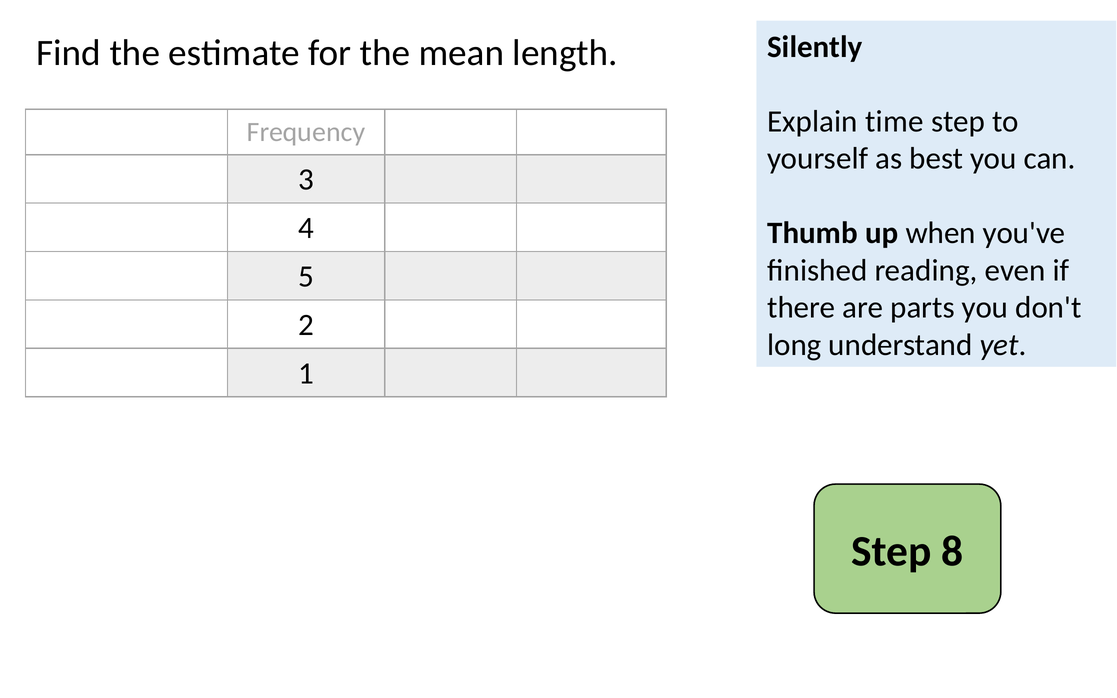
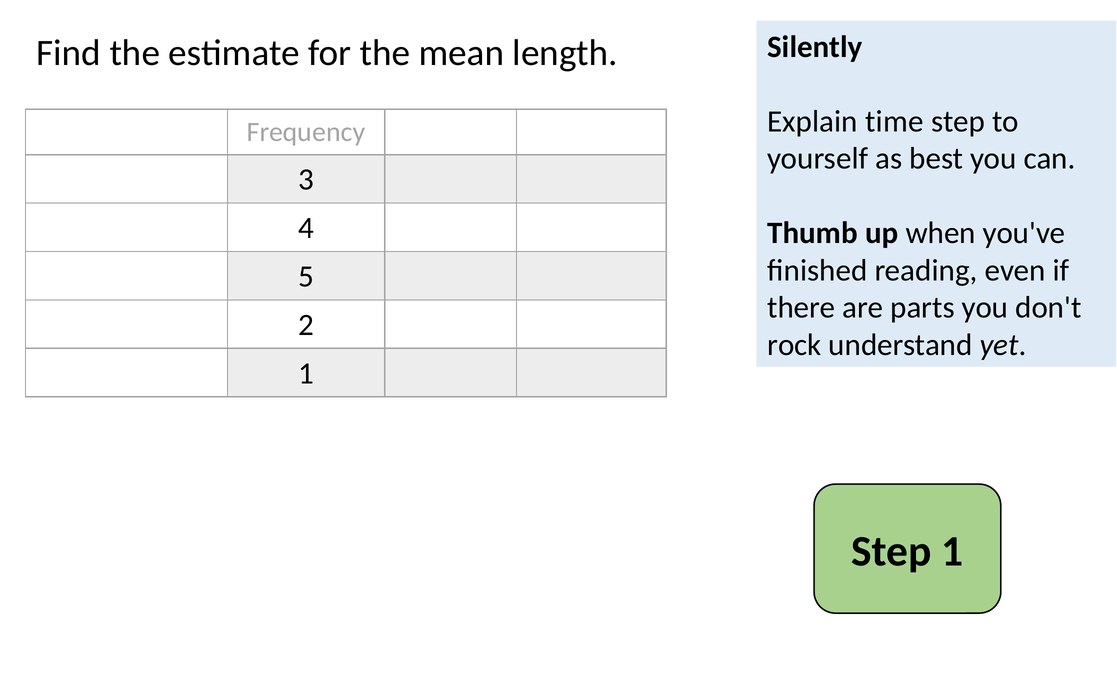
long: long -> rock
Step 8: 8 -> 1
